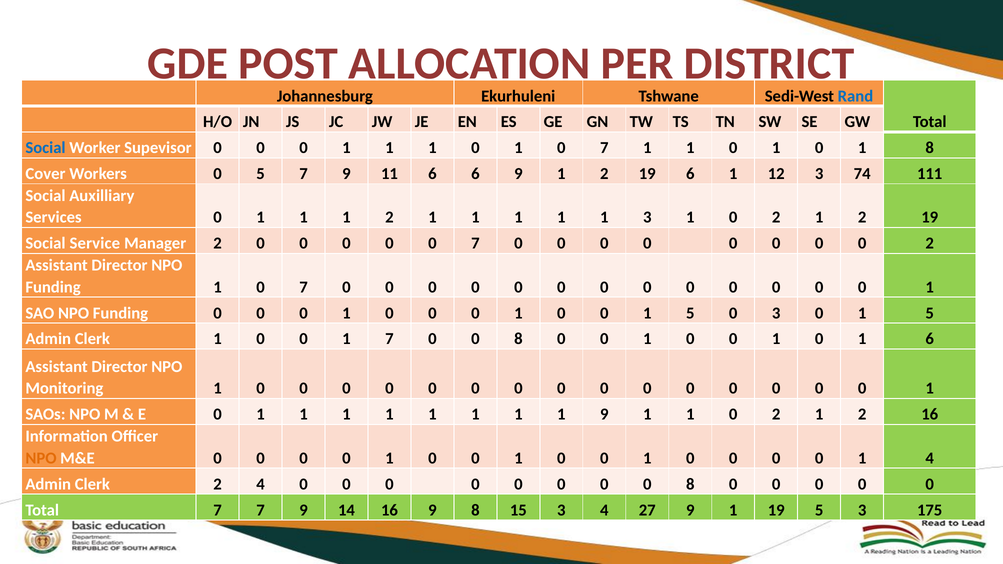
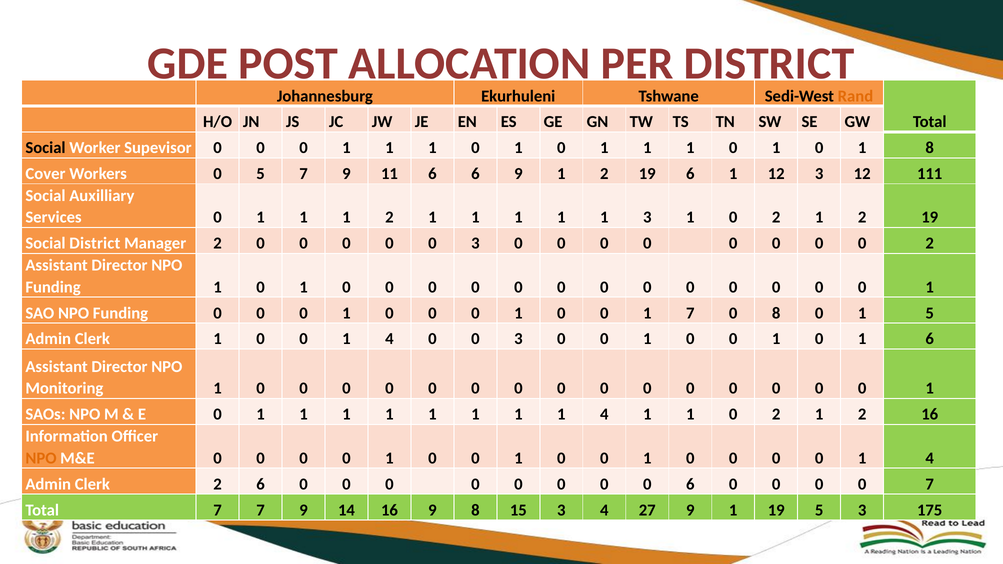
Rand colour: blue -> orange
Social at (46, 148) colour: blue -> black
7 at (604, 148): 7 -> 1
3 74: 74 -> 12
Social Service: Service -> District
0 0 0 7: 7 -> 3
Funding 1 0 7: 7 -> 1
0 0 1 5: 5 -> 7
0 3: 3 -> 8
7 at (389, 339): 7 -> 4
8 at (518, 339): 8 -> 3
1 1 9: 9 -> 4
2 4: 4 -> 6
0 0 0 8: 8 -> 6
0 at (930, 484): 0 -> 7
